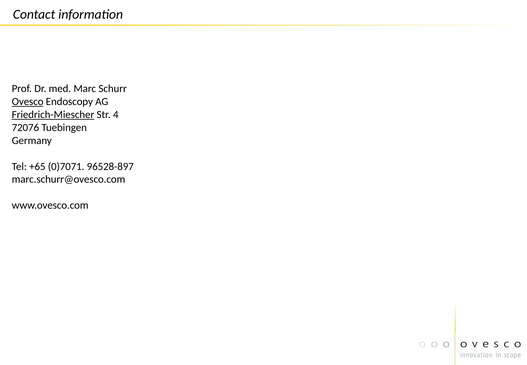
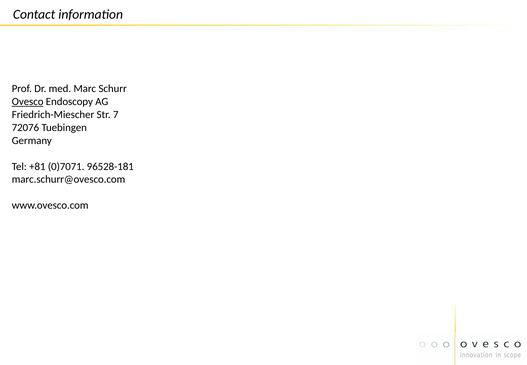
Friedrich-Miescher underline: present -> none
4: 4 -> 7
+65: +65 -> +81
96528-897: 96528-897 -> 96528-181
